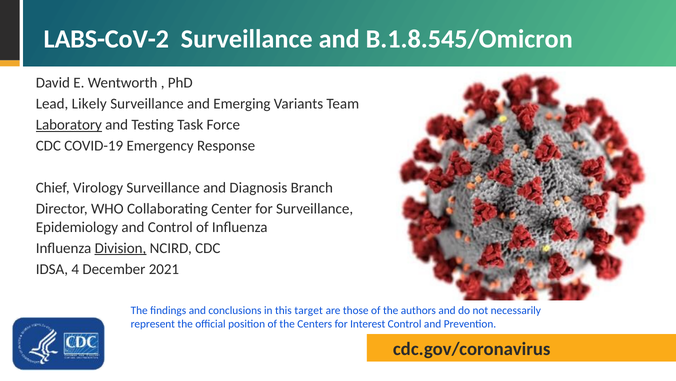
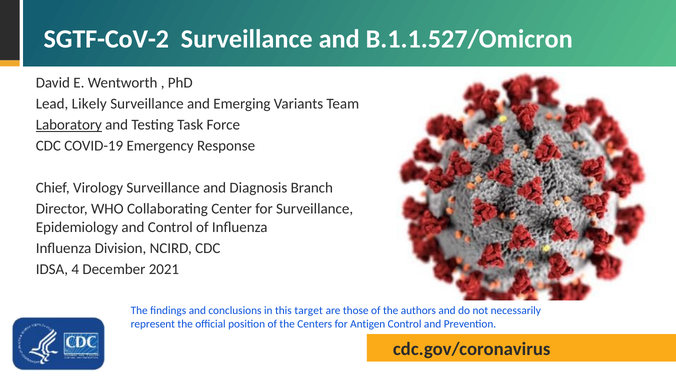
LABS-CoV-2: LABS-CoV-2 -> SGTF-CoV-2
B.1.8.545/Omicron: B.1.8.545/Omicron -> B.1.1.527/Omicron
Division underline: present -> none
Interest: Interest -> Antigen
